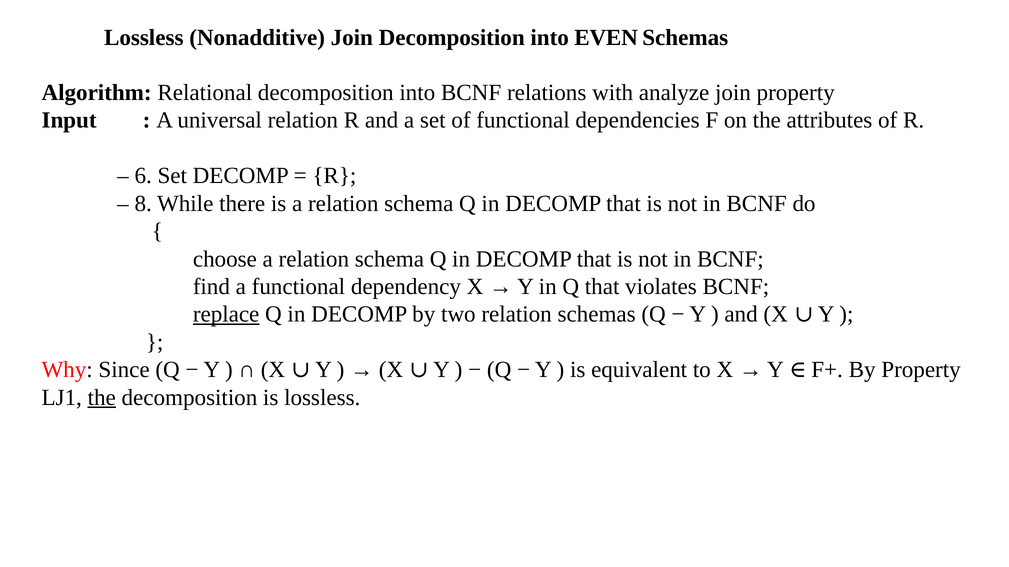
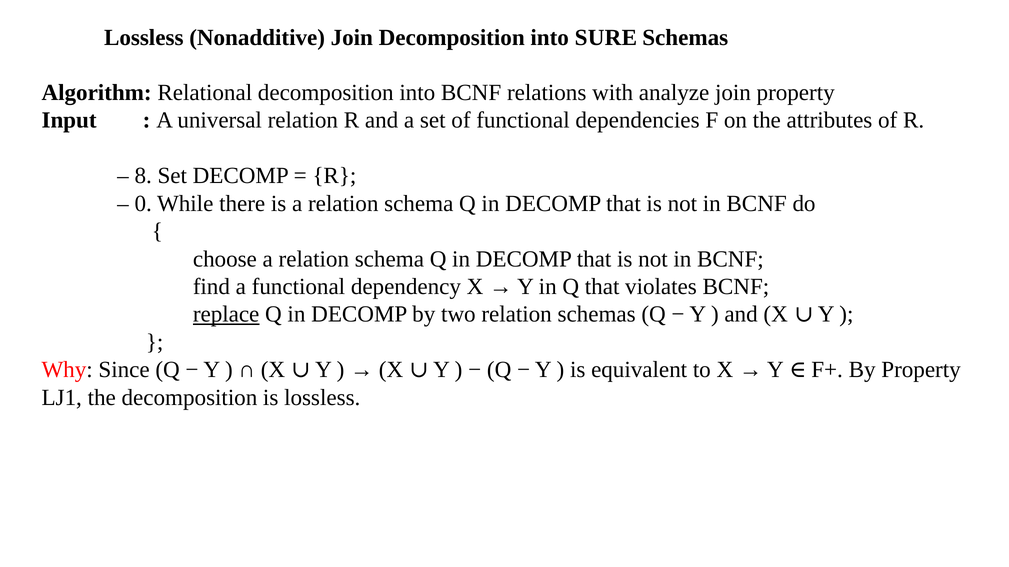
EVEN: EVEN -> SURE
6: 6 -> 8
8: 8 -> 0
the at (102, 398) underline: present -> none
